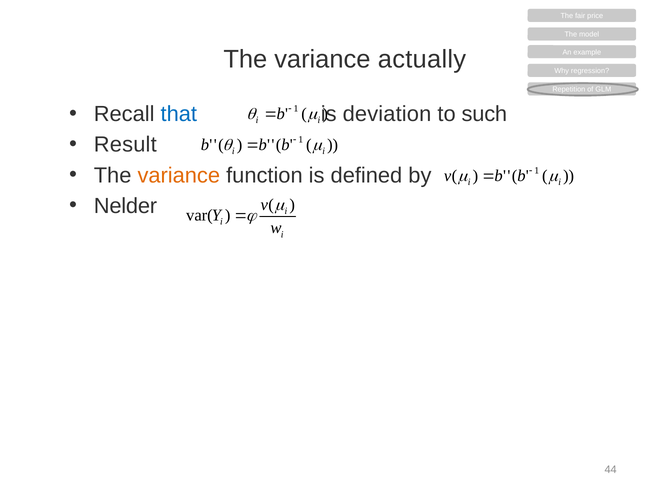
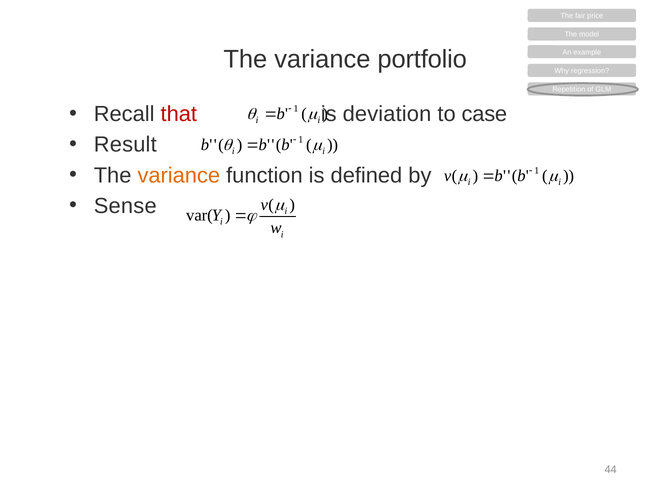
actually: actually -> portfolio
that colour: blue -> red
such: such -> case
Nelder: Nelder -> Sense
